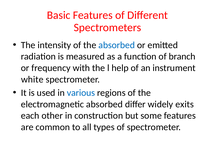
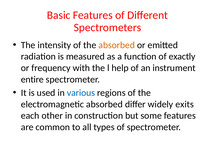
absorbed at (117, 45) colour: blue -> orange
branch: branch -> exactly
white: white -> entire
